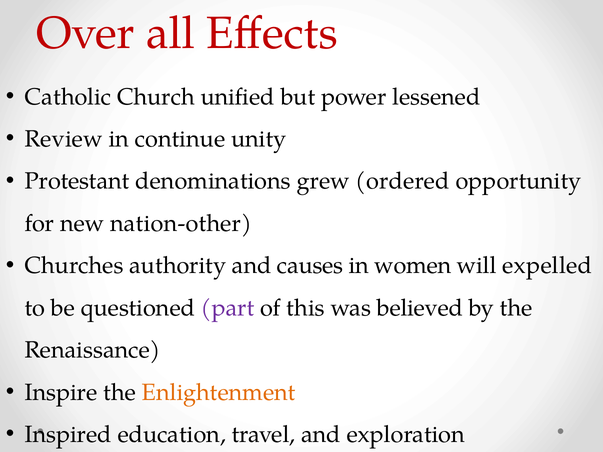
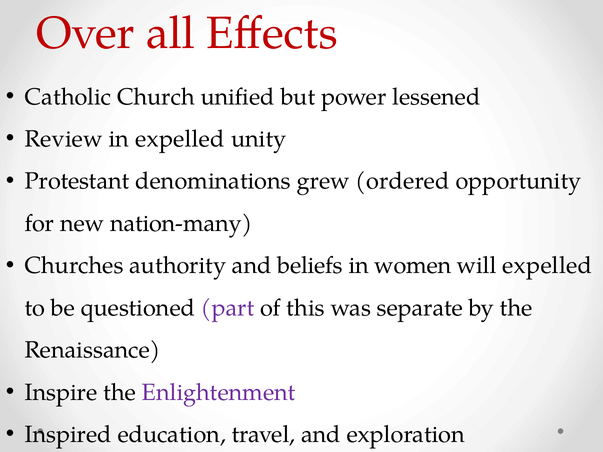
in continue: continue -> expelled
nation-other: nation-other -> nation-many
causes: causes -> beliefs
believed: believed -> separate
Enlightenment colour: orange -> purple
